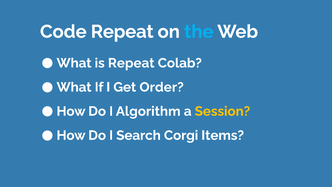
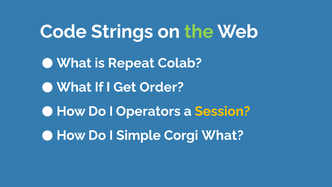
Code Repeat: Repeat -> Strings
the colour: light blue -> light green
Algorithm: Algorithm -> Operators
Search: Search -> Simple
Items: Items -> What
